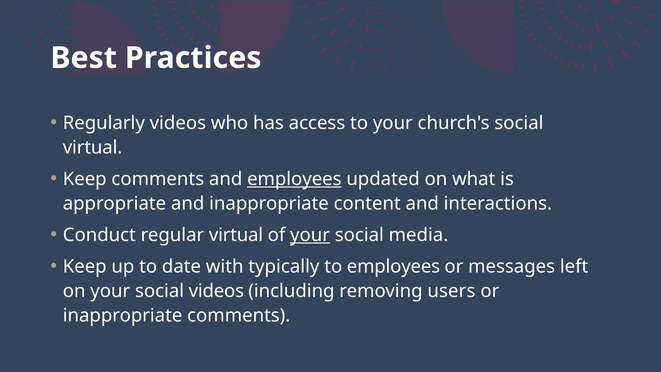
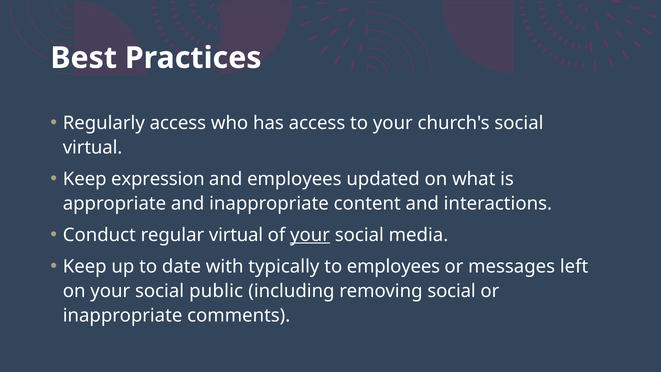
Regularly videos: videos -> access
Keep comments: comments -> expression
employees at (294, 179) underline: present -> none
social videos: videos -> public
removing users: users -> social
